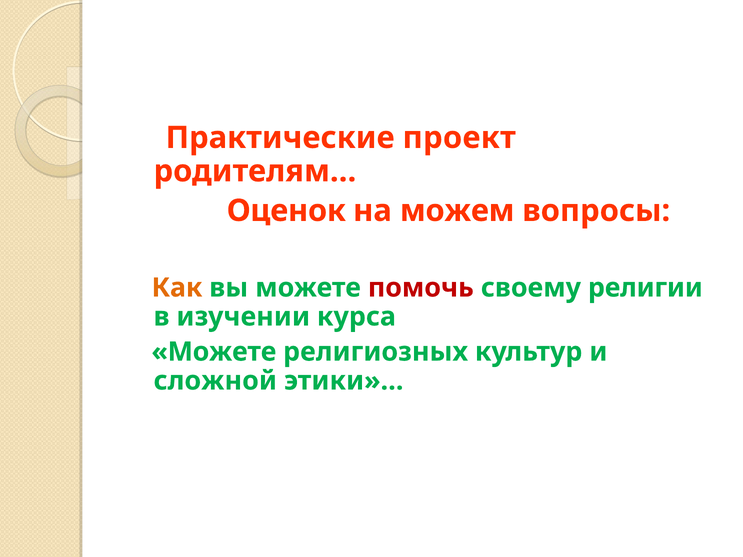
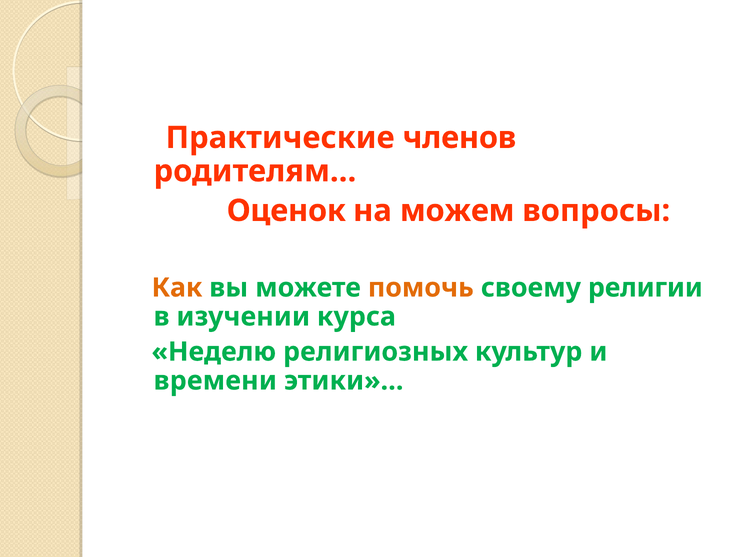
проект: проект -> членов
помочь colour: red -> orange
Можете at (214, 352): Можете -> Неделю
сложной: сложной -> времени
